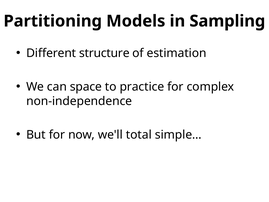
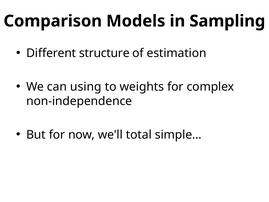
Partitioning: Partitioning -> Comparison
space: space -> using
practice: practice -> weights
